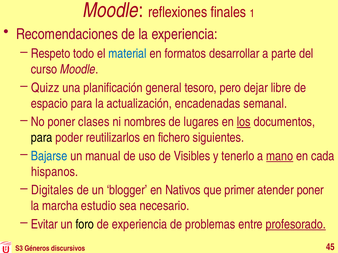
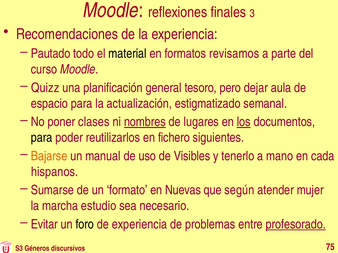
1: 1 -> 3
Respeto: Respeto -> Pautado
material colour: blue -> black
desarrollar: desarrollar -> revisamos
libre: libre -> aula
encadenadas: encadenadas -> estigmatizado
nombres underline: none -> present
Bajarse colour: blue -> orange
mano underline: present -> none
Digitales: Digitales -> Sumarse
blogger: blogger -> formato
Nativos: Nativos -> Nuevas
primer: primer -> según
atender poner: poner -> mujer
45: 45 -> 75
